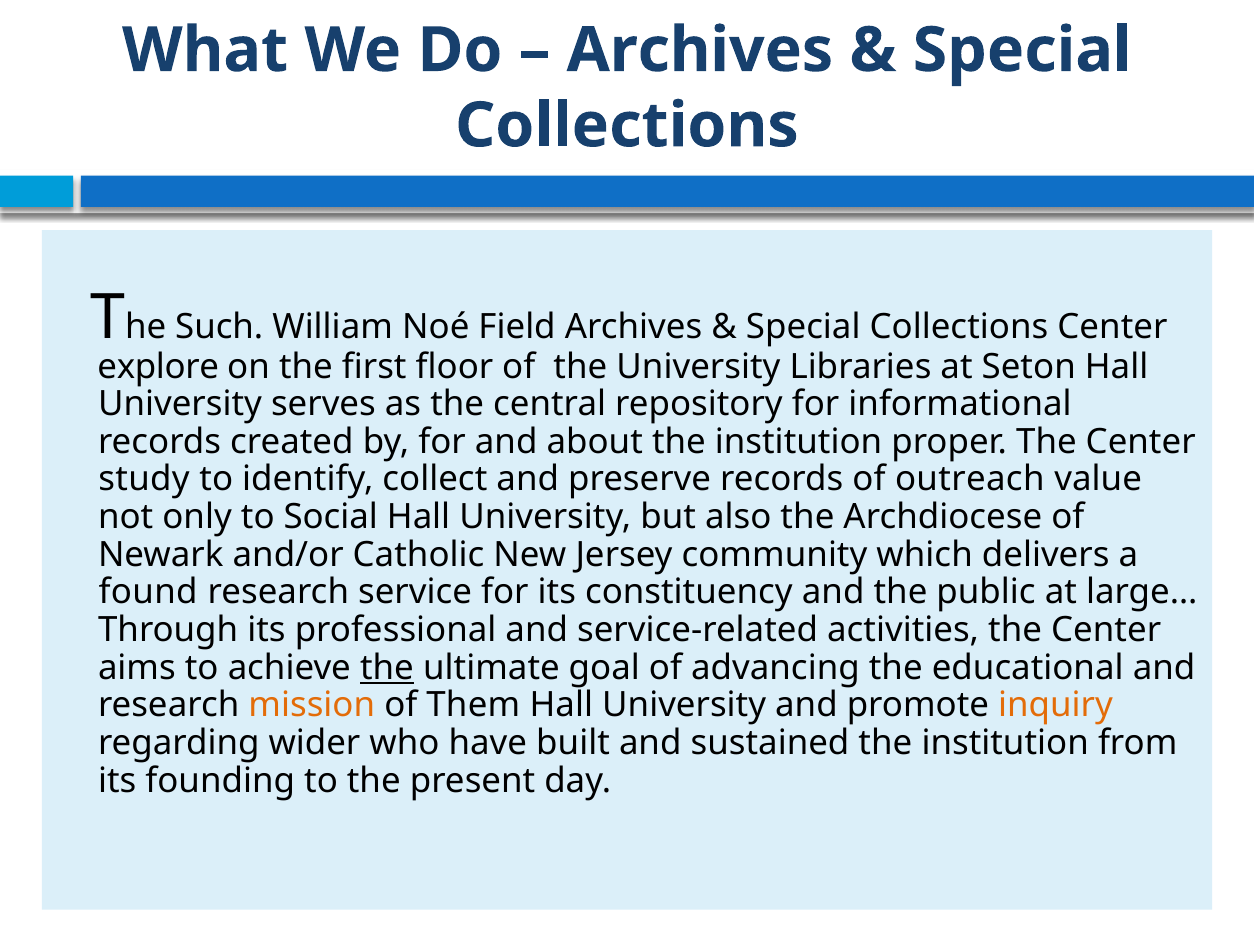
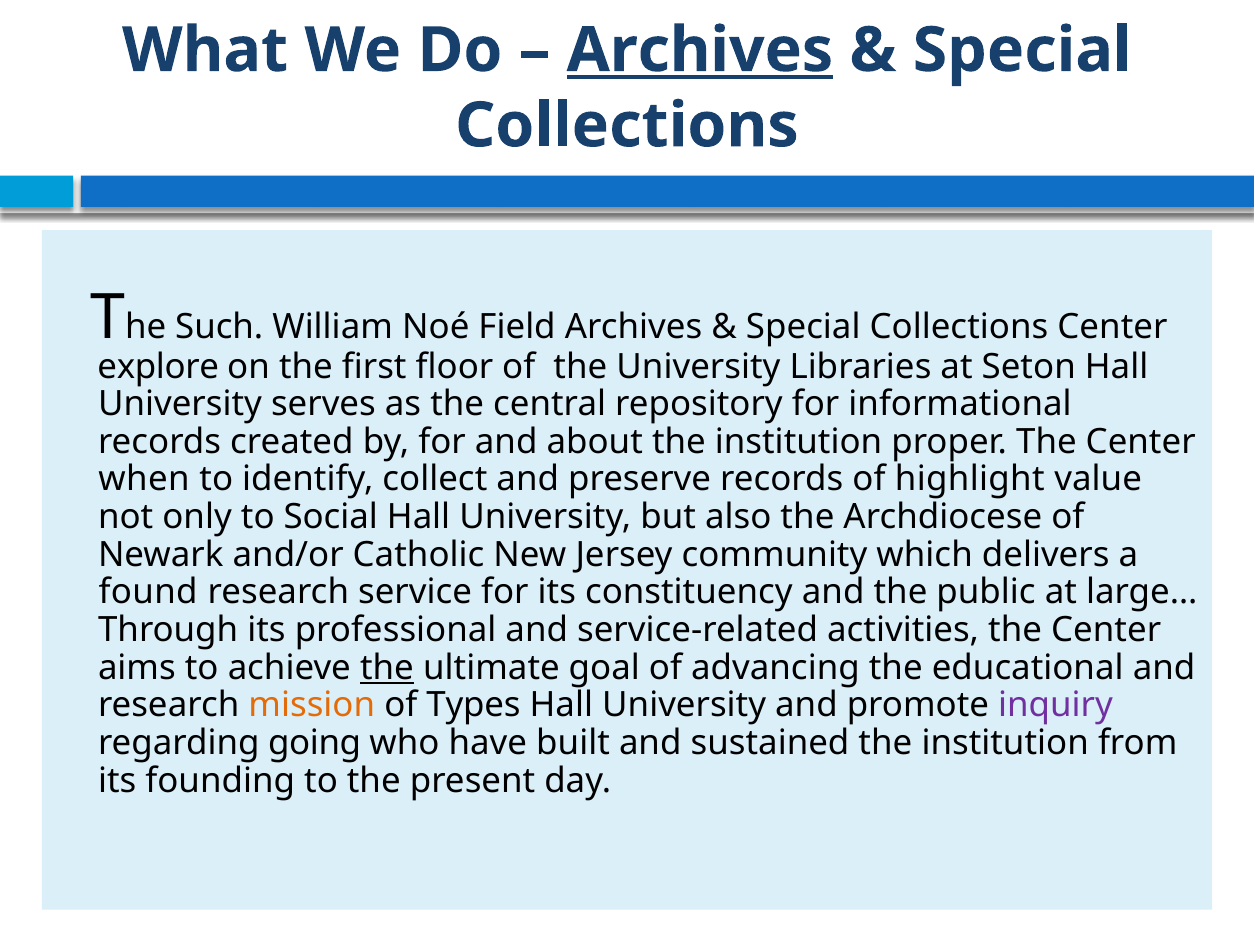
Archives at (700, 50) underline: none -> present
study: study -> when
outreach: outreach -> highlight
Them: Them -> Types
inquiry colour: orange -> purple
wider: wider -> going
